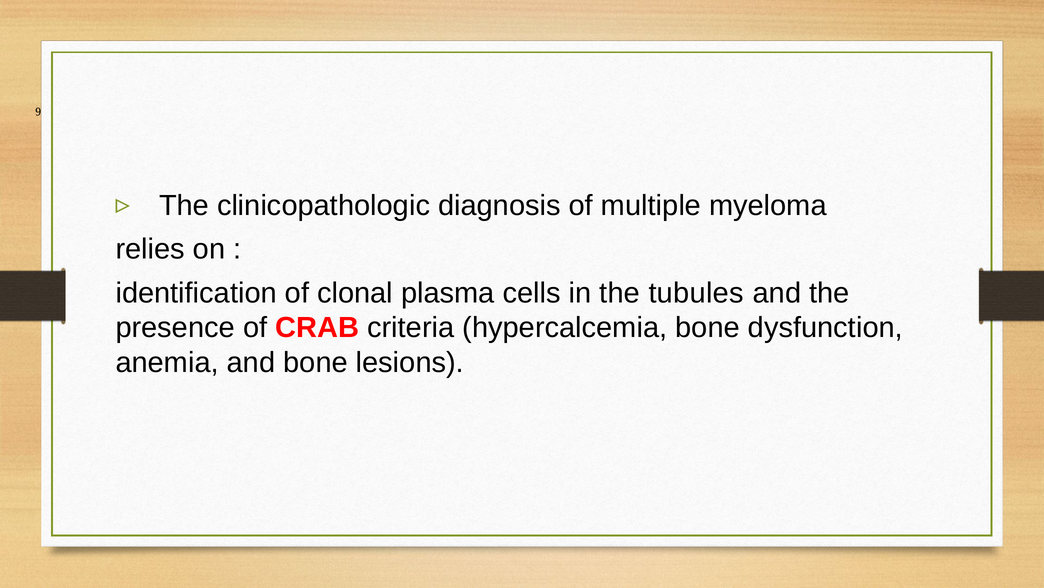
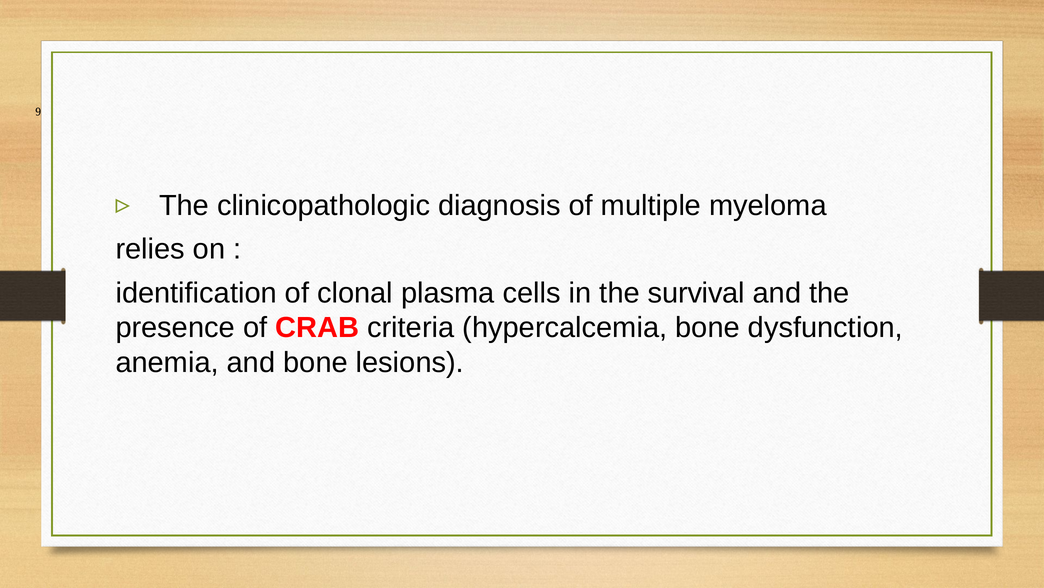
tubules: tubules -> survival
